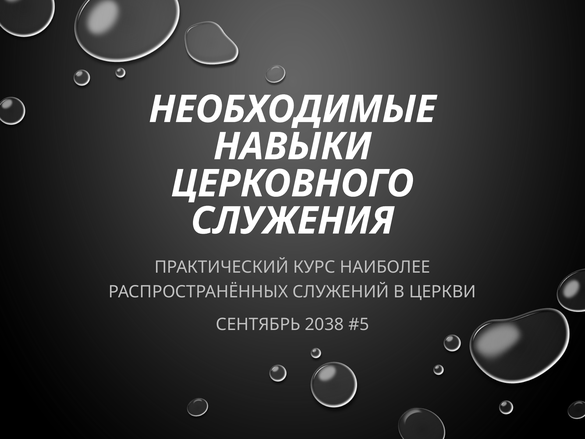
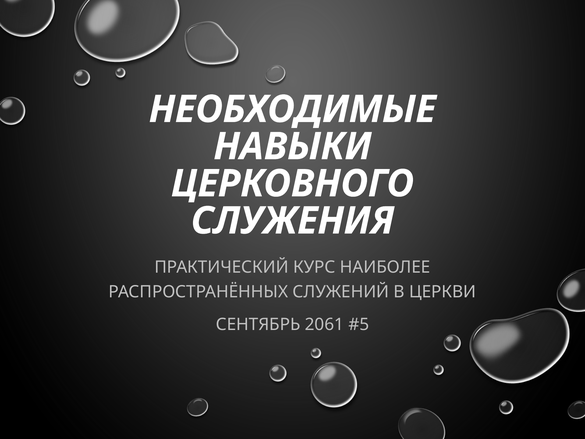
2038: 2038 -> 2061
